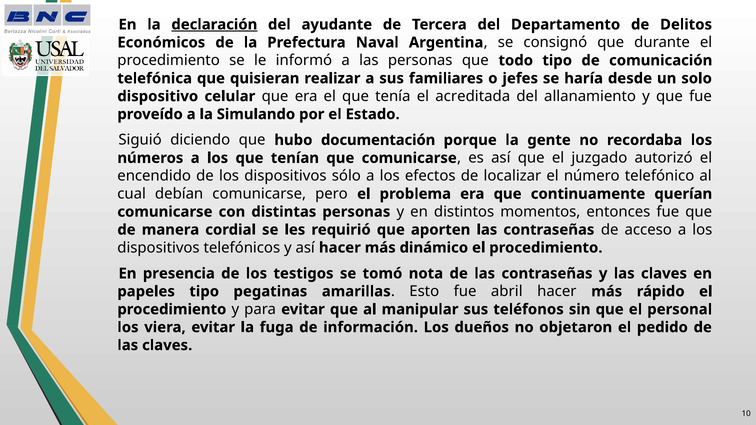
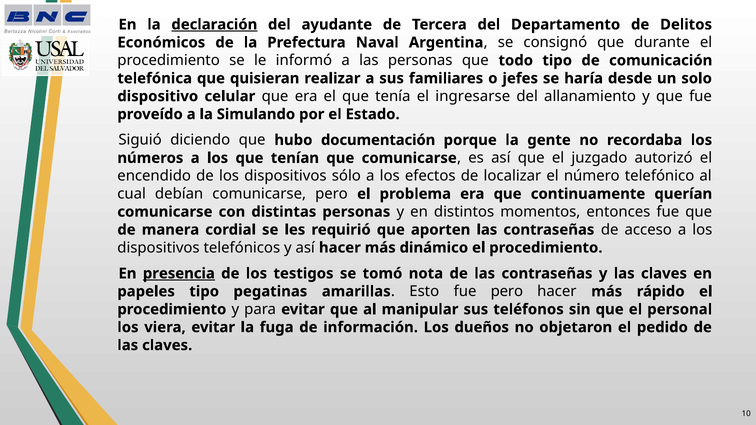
acreditada: acreditada -> ingresarse
presencia underline: none -> present
fue abril: abril -> pero
